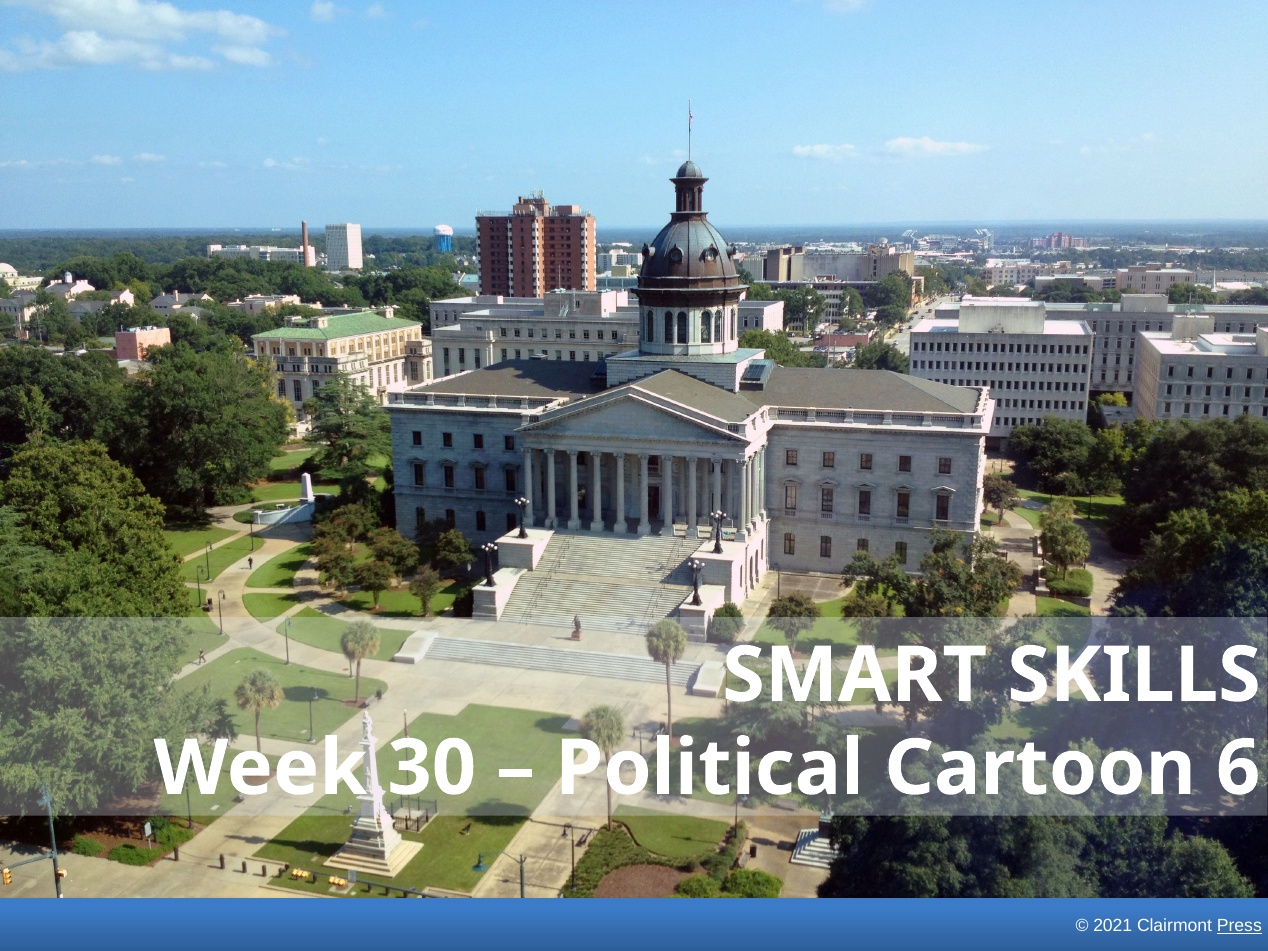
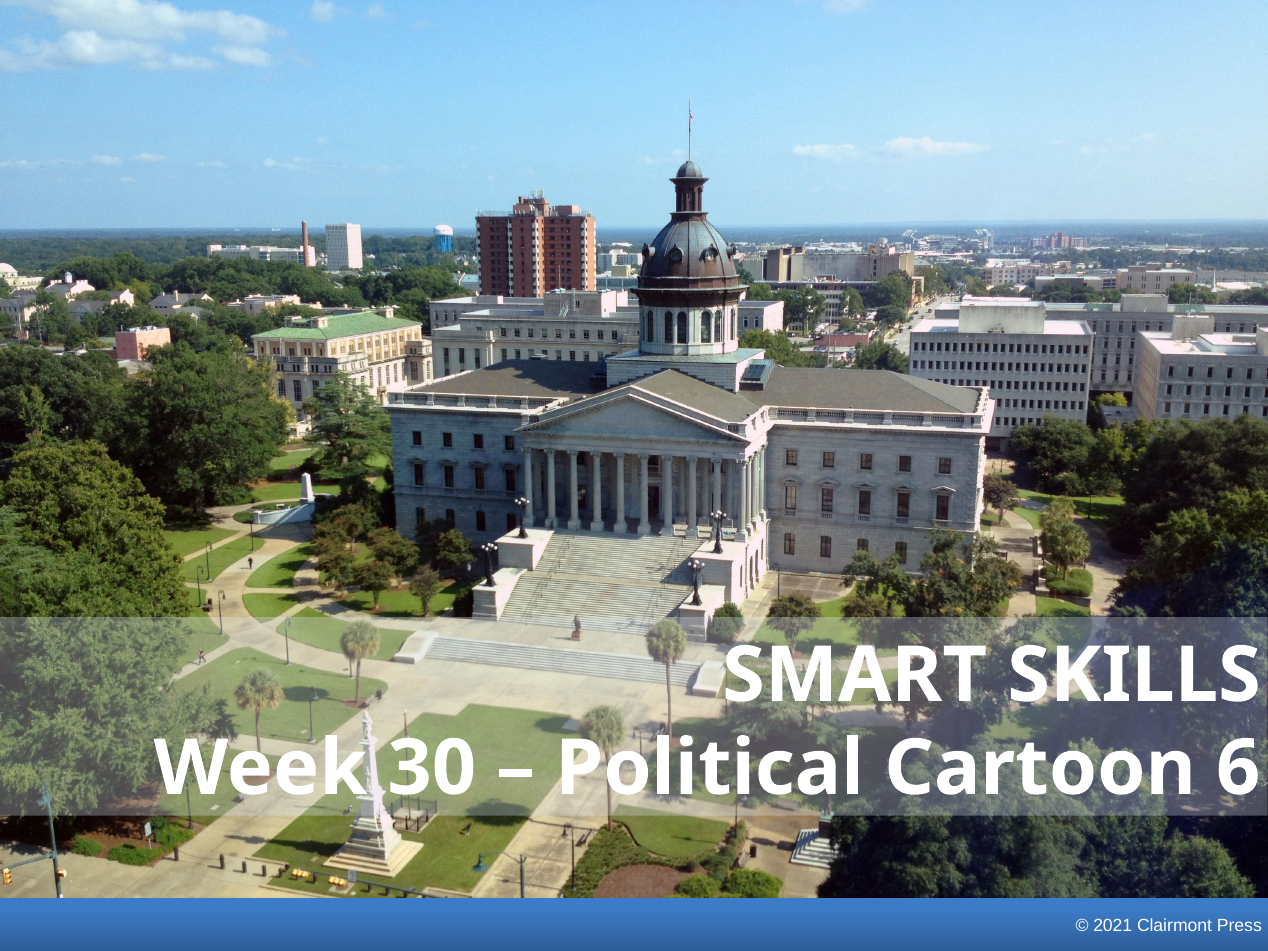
Press underline: present -> none
